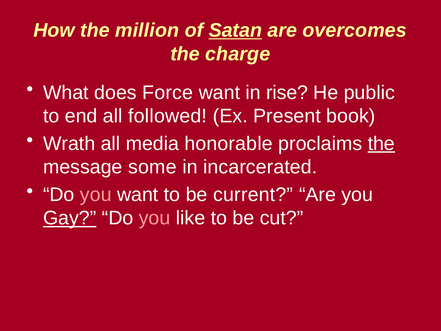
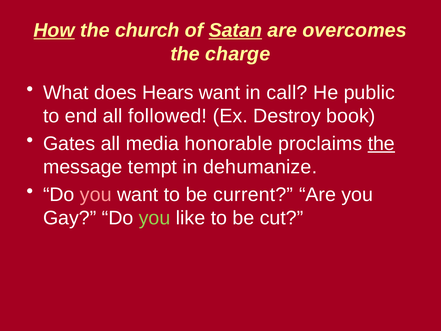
How underline: none -> present
million: million -> church
Force: Force -> Hears
rise: rise -> call
Present: Present -> Destroy
Wrath: Wrath -> Gates
some: some -> tempt
incarcerated: incarcerated -> dehumanize
Gay underline: present -> none
you at (155, 218) colour: pink -> light green
